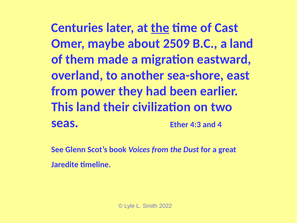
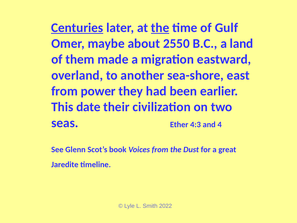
Centuries underline: none -> present
Cast: Cast -> Gulf
2509: 2509 -> 2550
This land: land -> date
